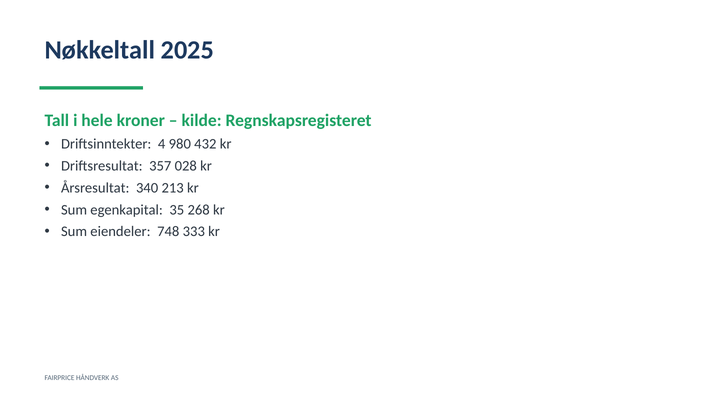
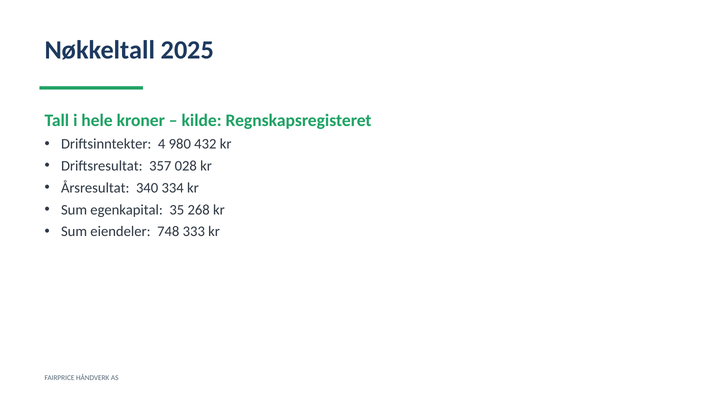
213: 213 -> 334
